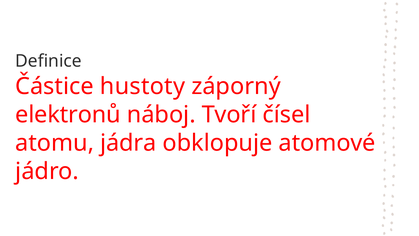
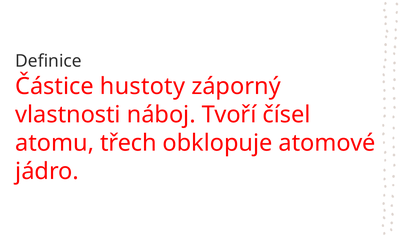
elektronů: elektronů -> vlastnosti
jádra: jádra -> třech
